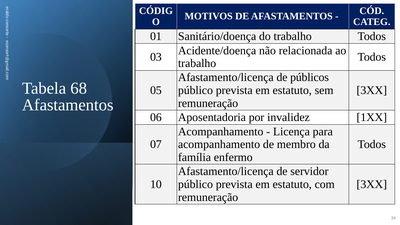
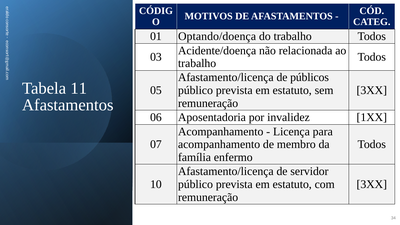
Sanitário/doença: Sanitário/doença -> Optando/doença
68: 68 -> 11
